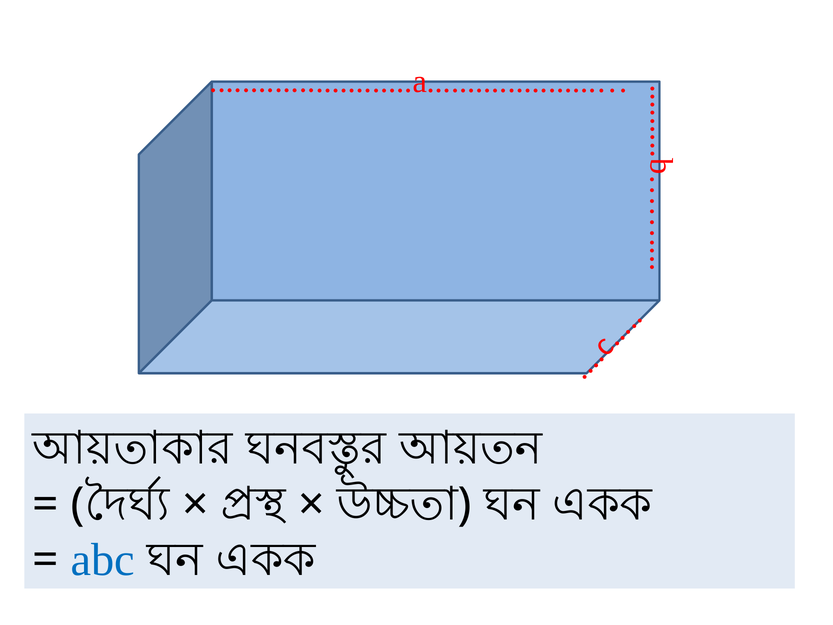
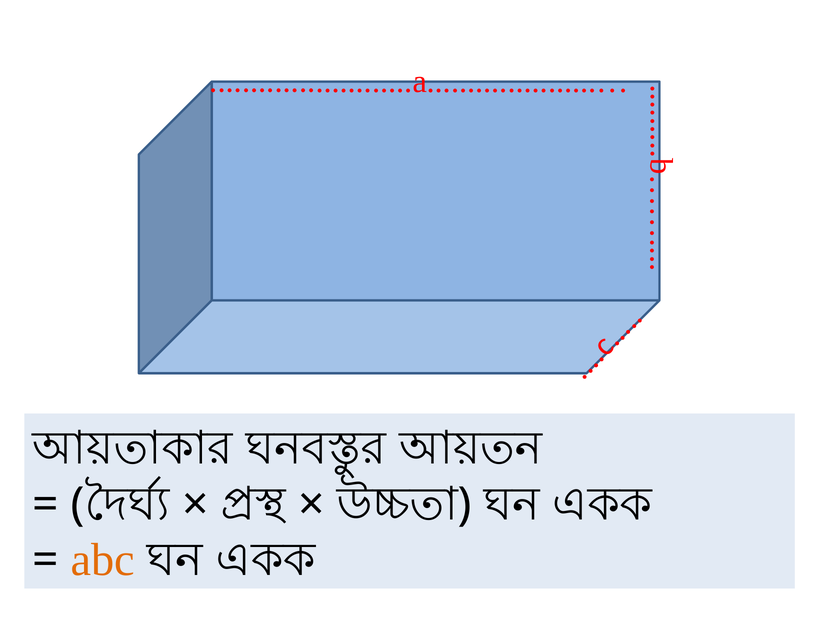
abc colour: blue -> orange
